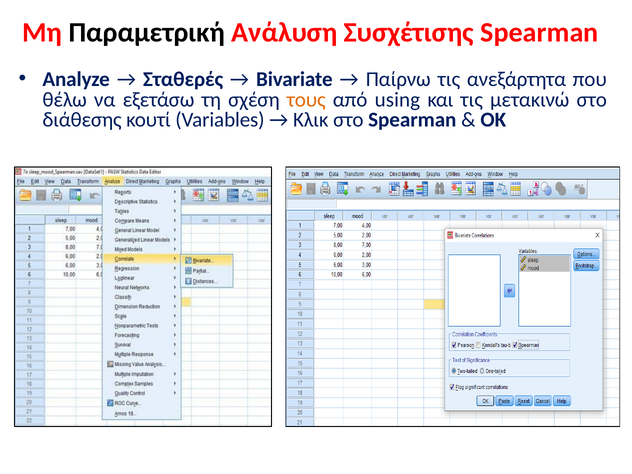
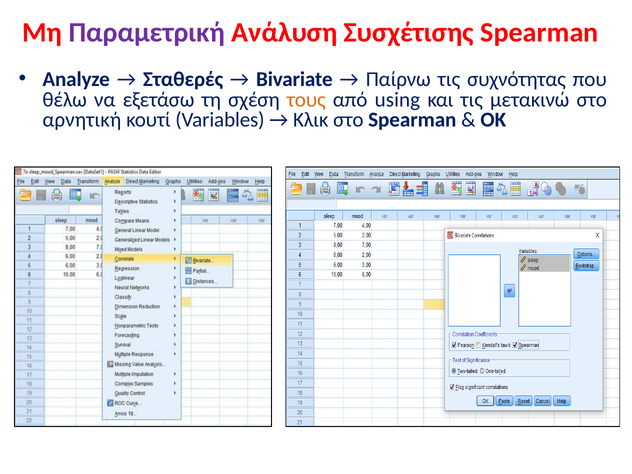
Παραμετρική colour: black -> purple
ανεξάρτητα: ανεξάρτητα -> συχνότητας
διάθεσης: διάθεσης -> αρνητική
